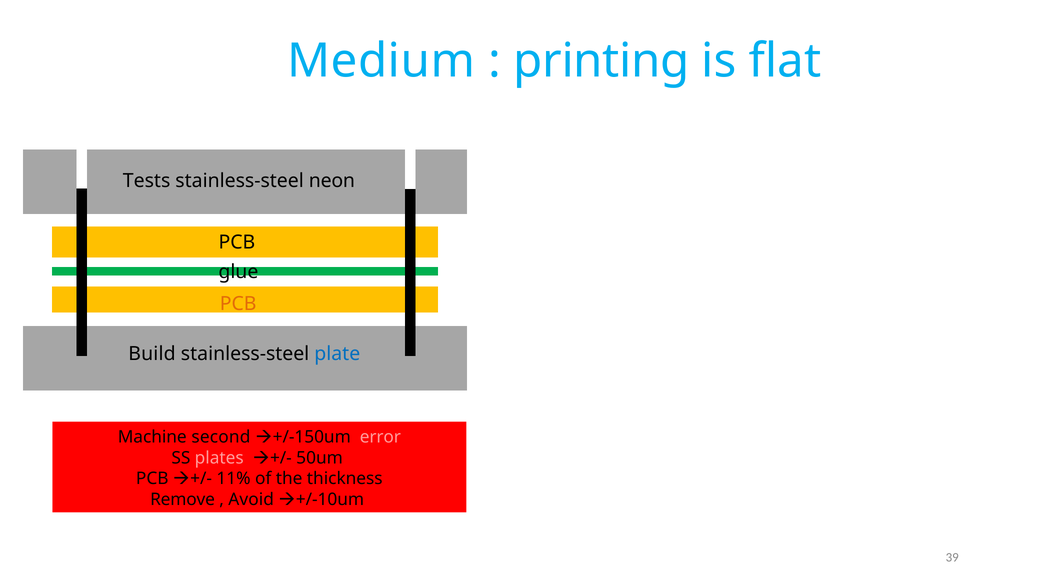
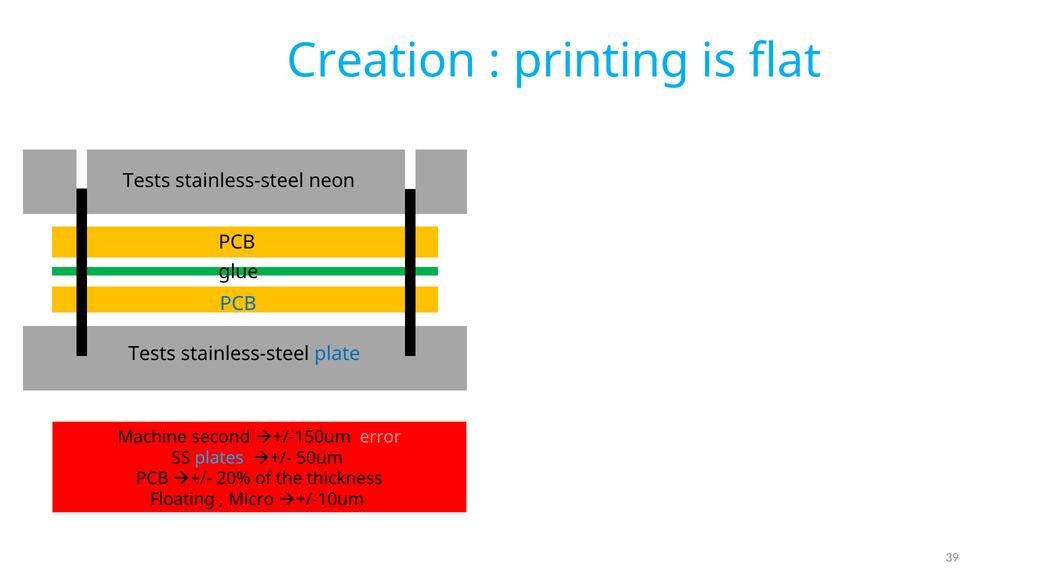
Medium: Medium -> Creation
PCB at (238, 304) colour: orange -> blue
Build at (152, 354): Build -> Tests
plates colour: pink -> light blue
11%: 11% -> 20%
Remove: Remove -> Floating
Avoid: Avoid -> Micro
